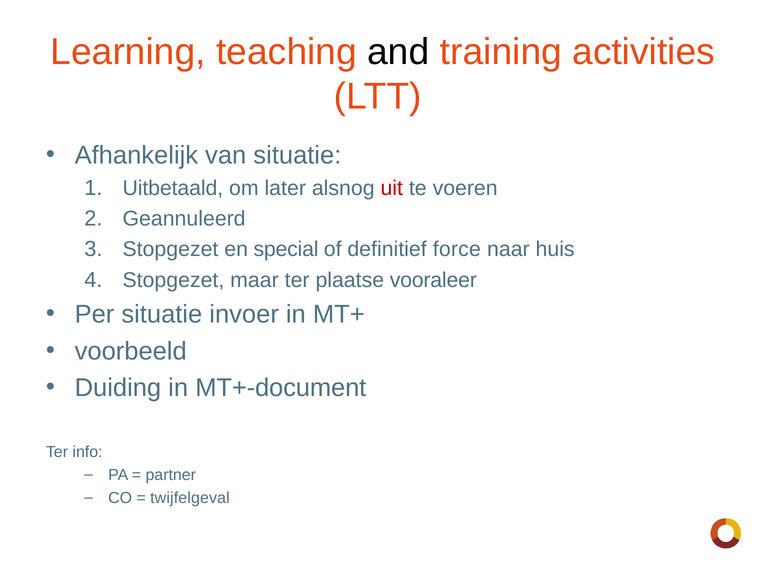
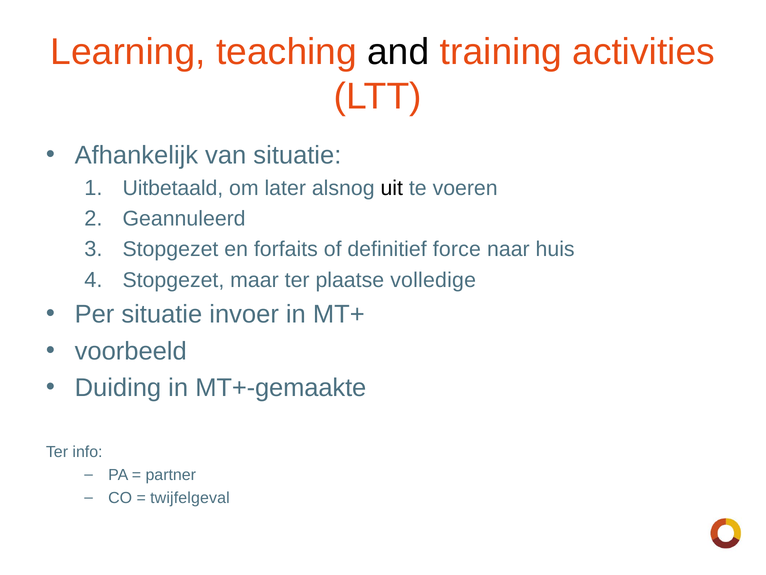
uit colour: red -> black
special: special -> forfaits
vooraleer: vooraleer -> volledige
MT+-document: MT+-document -> MT+-gemaakte
